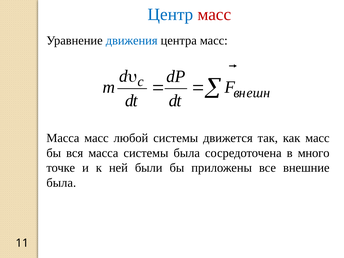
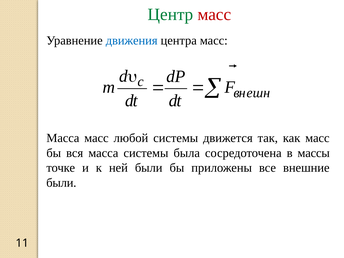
Центр colour: blue -> green
много: много -> массы
была at (61, 183): была -> были
